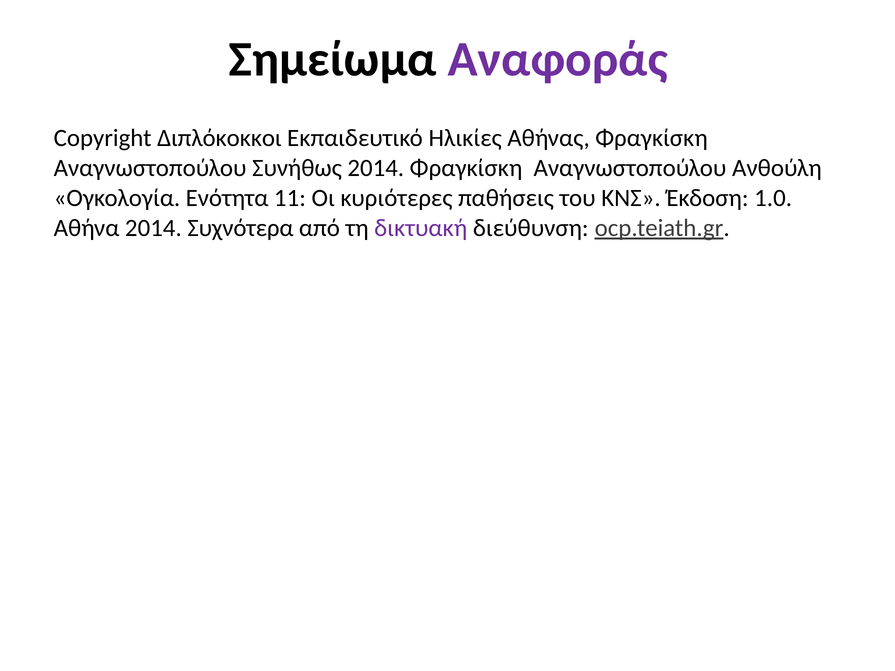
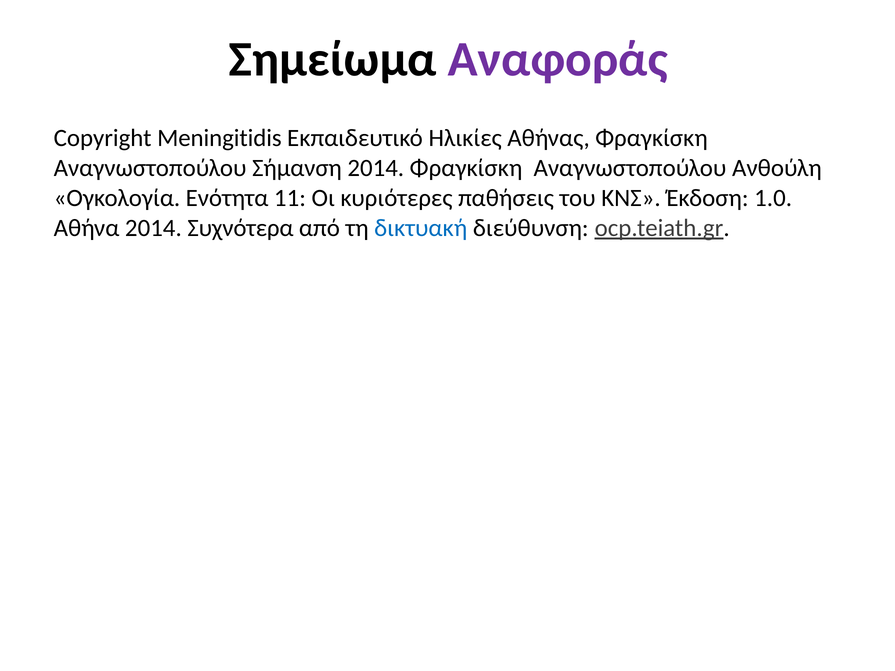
Διπλόκοκκοι: Διπλόκοκκοι -> Meningitidis
Συνήθως: Συνήθως -> Σήμανση
δικτυακή colour: purple -> blue
